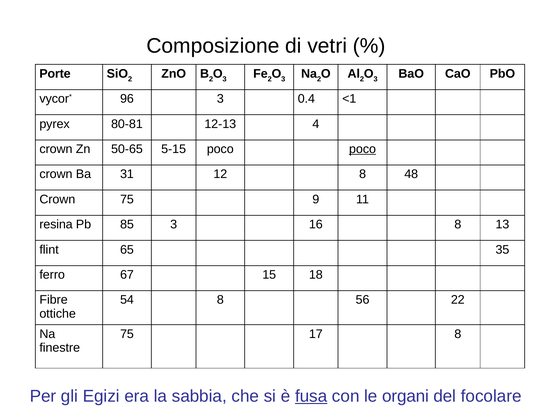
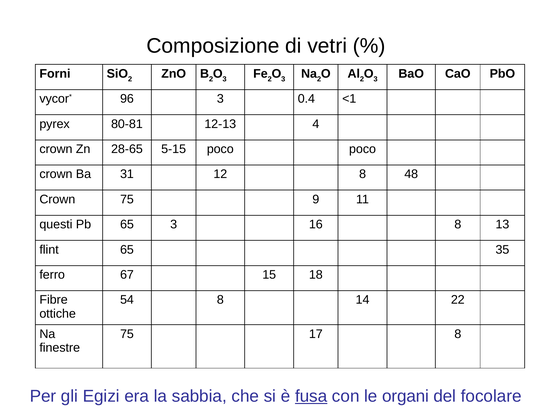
Porte: Porte -> Forni
50-65: 50-65 -> 28-65
poco at (363, 149) underline: present -> none
resina: resina -> questi
Pb 85: 85 -> 65
56: 56 -> 14
